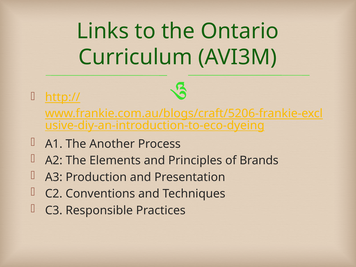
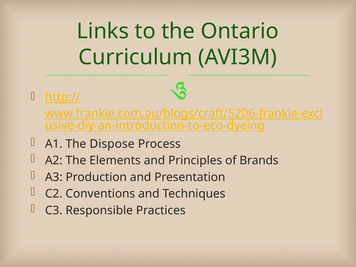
Another: Another -> Dispose
